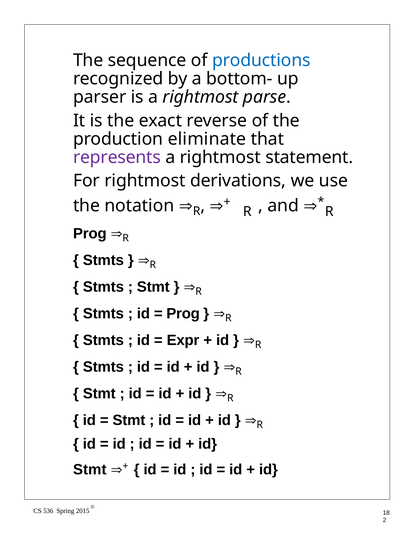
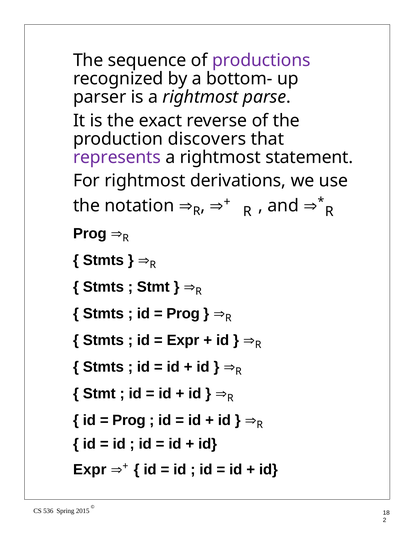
productions colour: blue -> purple
eliminate: eliminate -> discovers
Stmt at (129, 420): Stmt -> Prog
Stmt at (90, 469): Stmt -> Expr
